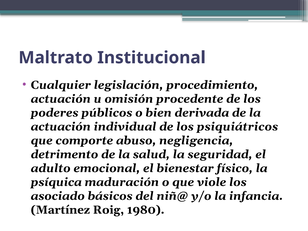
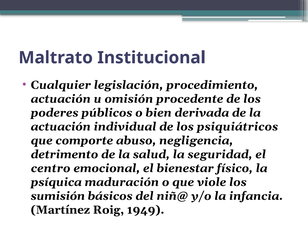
adulto: adulto -> centro
asociado: asociado -> sumisión
1980: 1980 -> 1949
